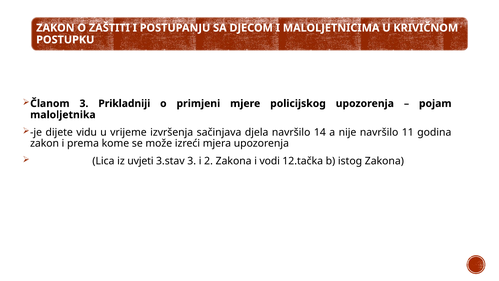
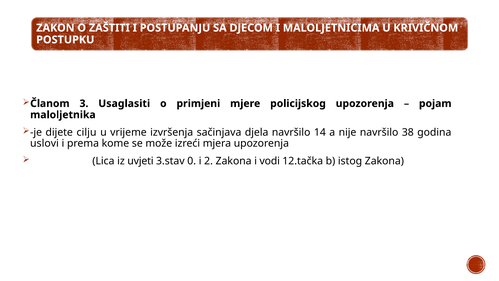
Prikladniji: Prikladniji -> Usaglasiti
vidu: vidu -> cilju
11: 11 -> 38
zakon at (45, 143): zakon -> uslovi
3.stav 3: 3 -> 0
